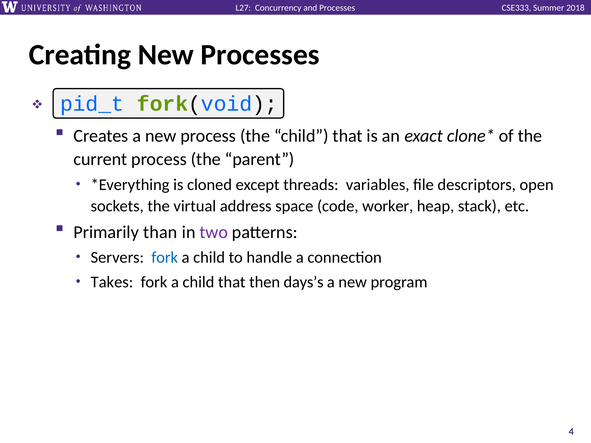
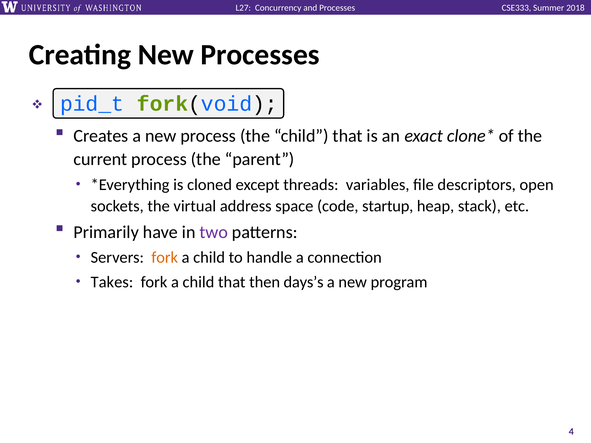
worker: worker -> startup
than: than -> have
fork at (165, 258) colour: blue -> orange
